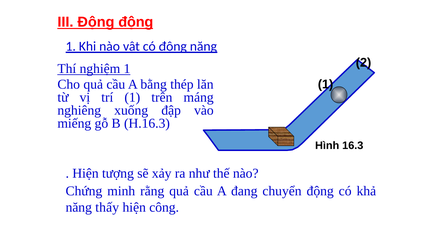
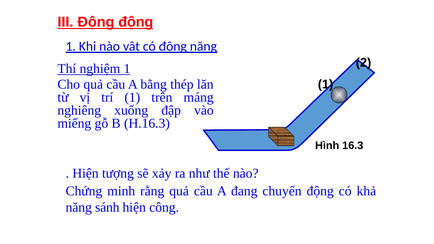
thấy: thấy -> sánh
